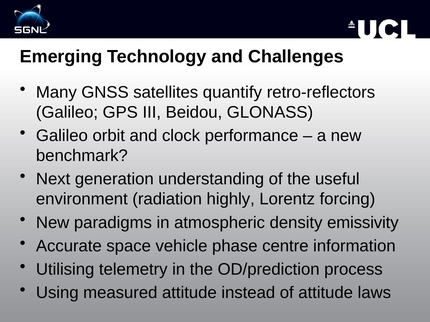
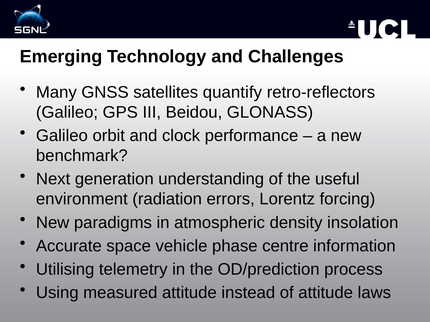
highly: highly -> errors
emissivity: emissivity -> insolation
